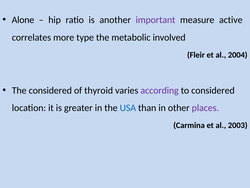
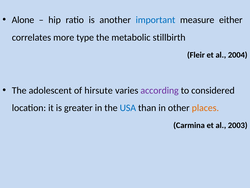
important colour: purple -> blue
active: active -> either
involved: involved -> stillbirth
The considered: considered -> adolescent
thyroid: thyroid -> hirsute
places colour: purple -> orange
